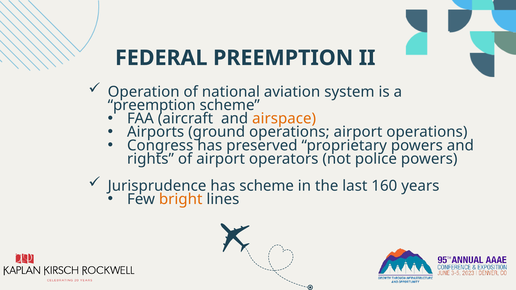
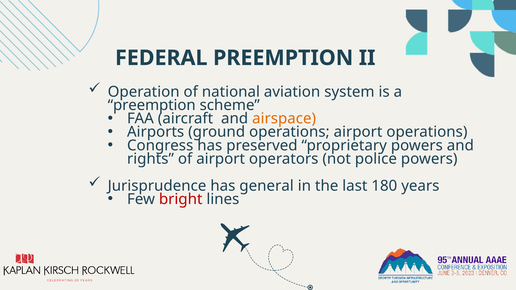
has scheme: scheme -> general
160: 160 -> 180
bright colour: orange -> red
